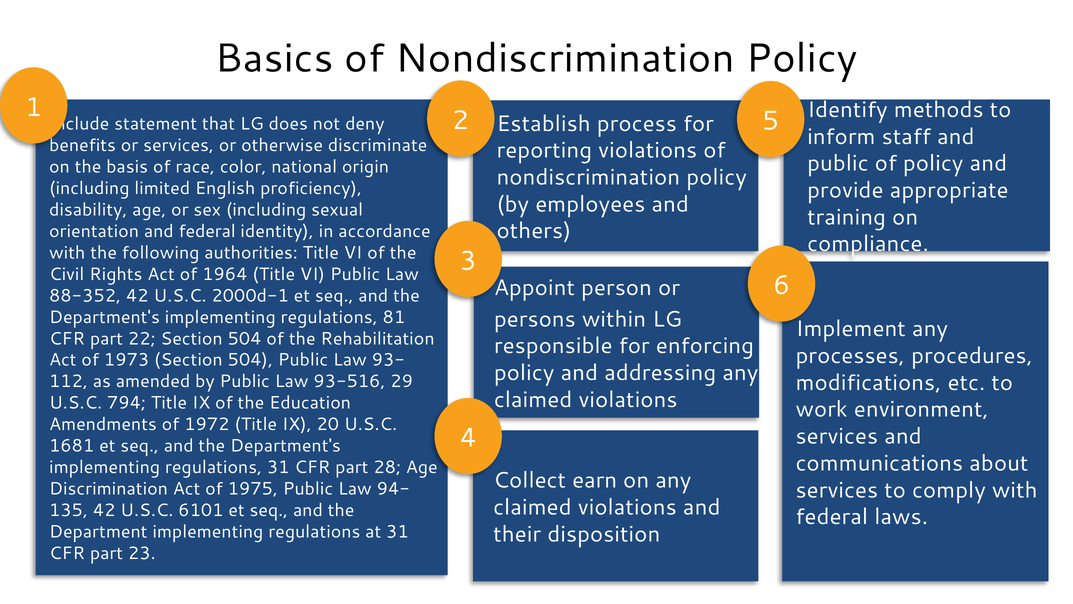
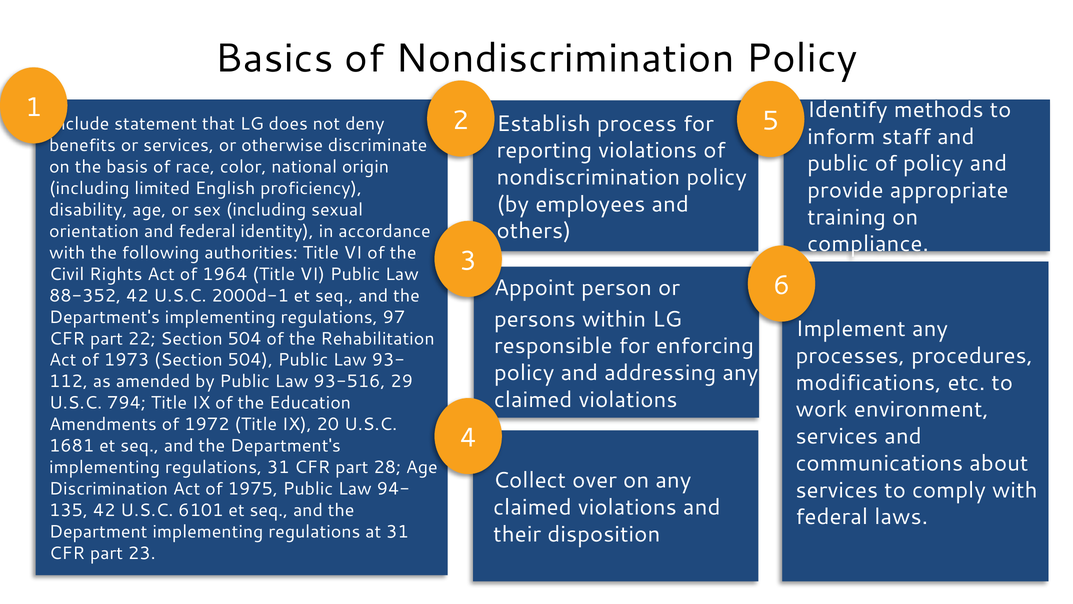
81: 81 -> 97
earn: earn -> over
